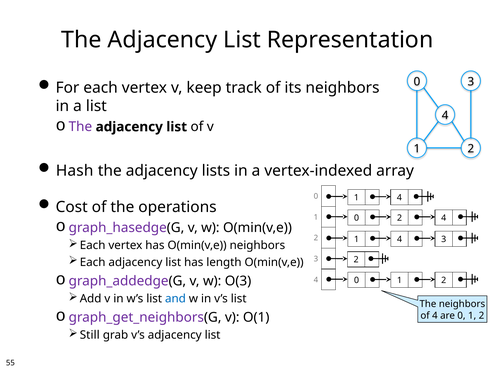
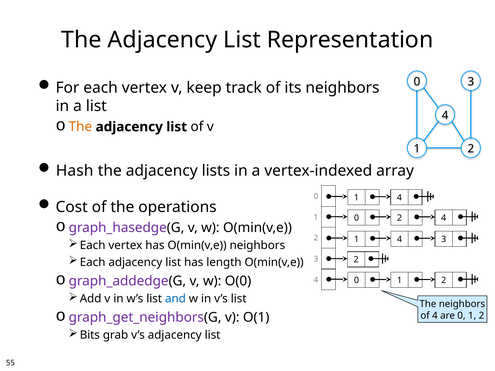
The at (80, 127) colour: purple -> orange
O(3: O(3 -> O(0
Still: Still -> Bits
